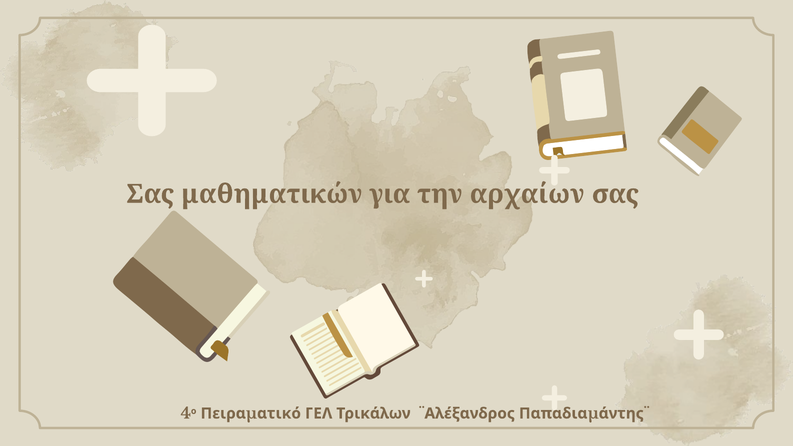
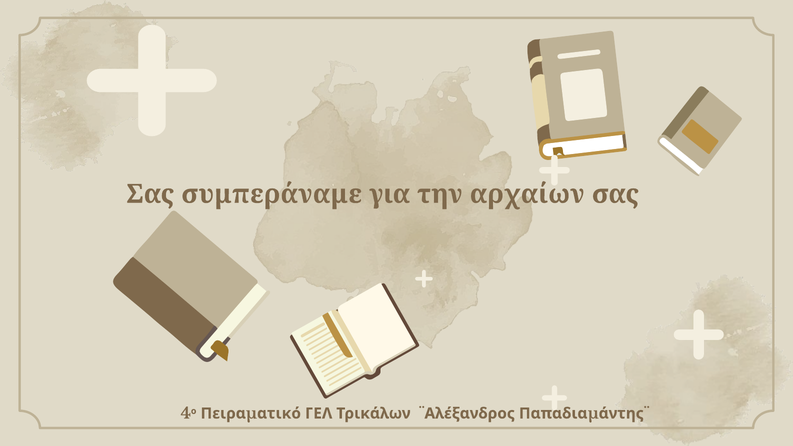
μαθηματικών: μαθηματικών -> συμπεράναμε
